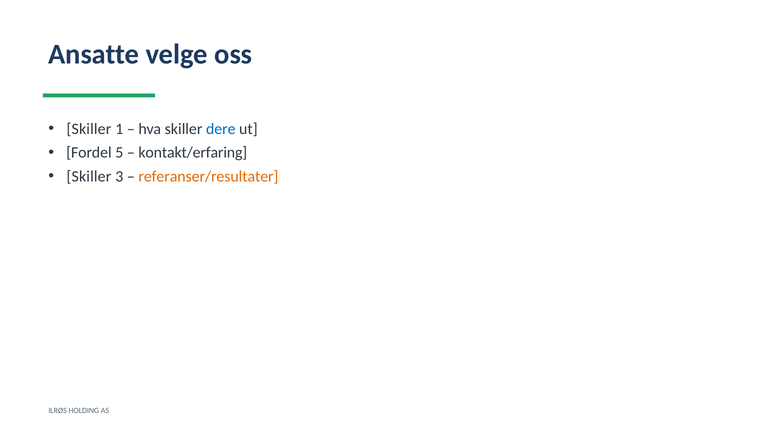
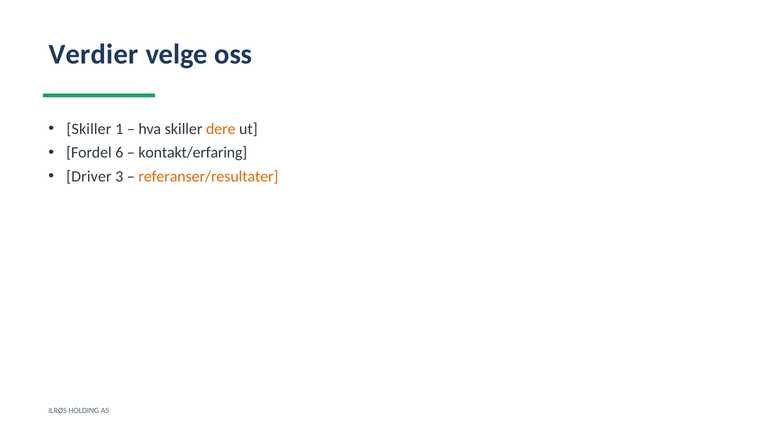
Ansatte: Ansatte -> Verdier
dere colour: blue -> orange
5: 5 -> 6
Skiller at (89, 176): Skiller -> Driver
